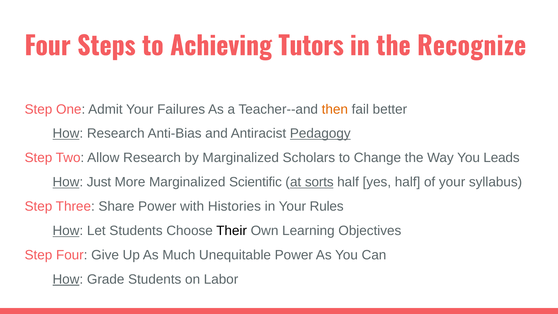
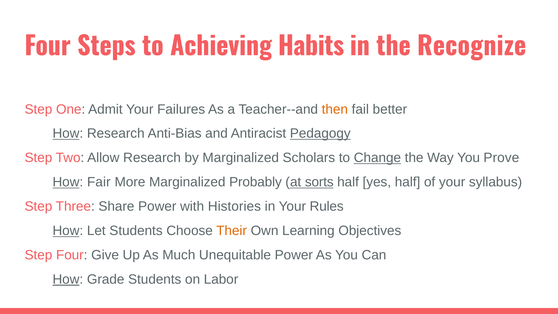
Tutors: Tutors -> Habits
Change underline: none -> present
Leads: Leads -> Prove
Just: Just -> Fair
Scientific: Scientific -> Probably
Their colour: black -> orange
